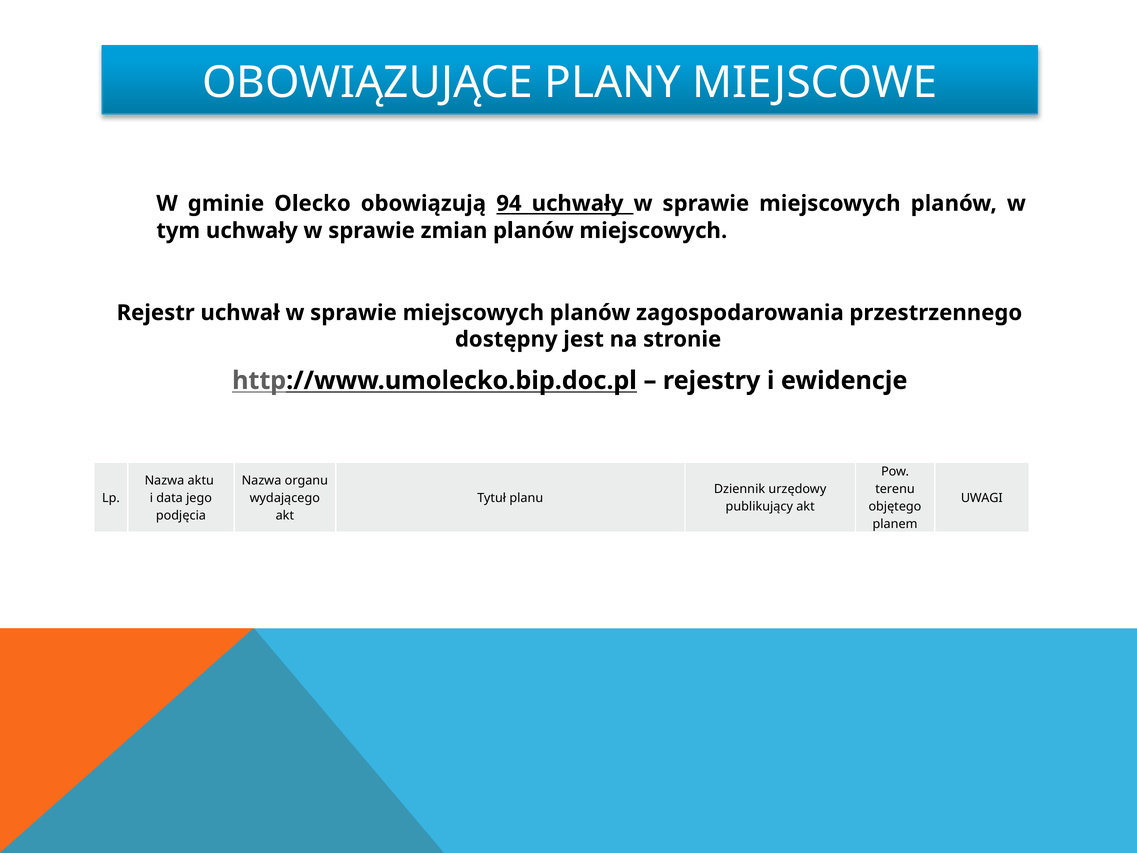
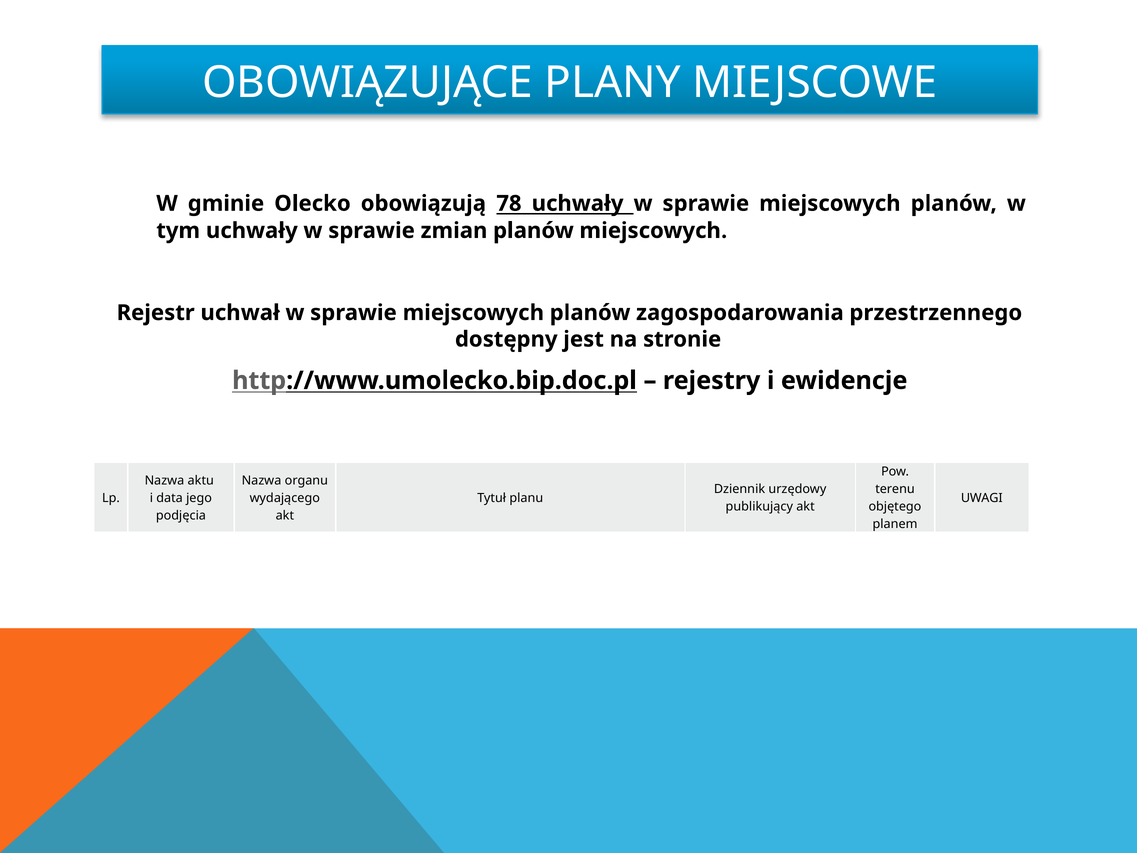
94: 94 -> 78
